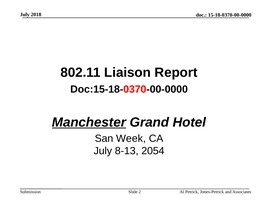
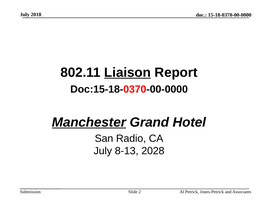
Liaison underline: none -> present
Week: Week -> Radio
2054: 2054 -> 2028
